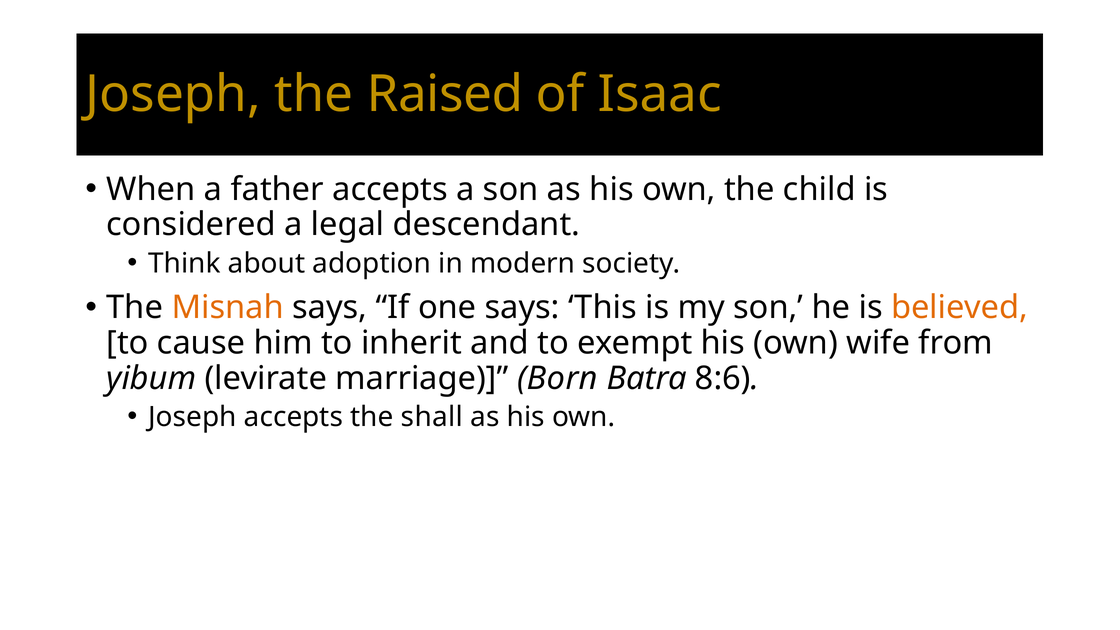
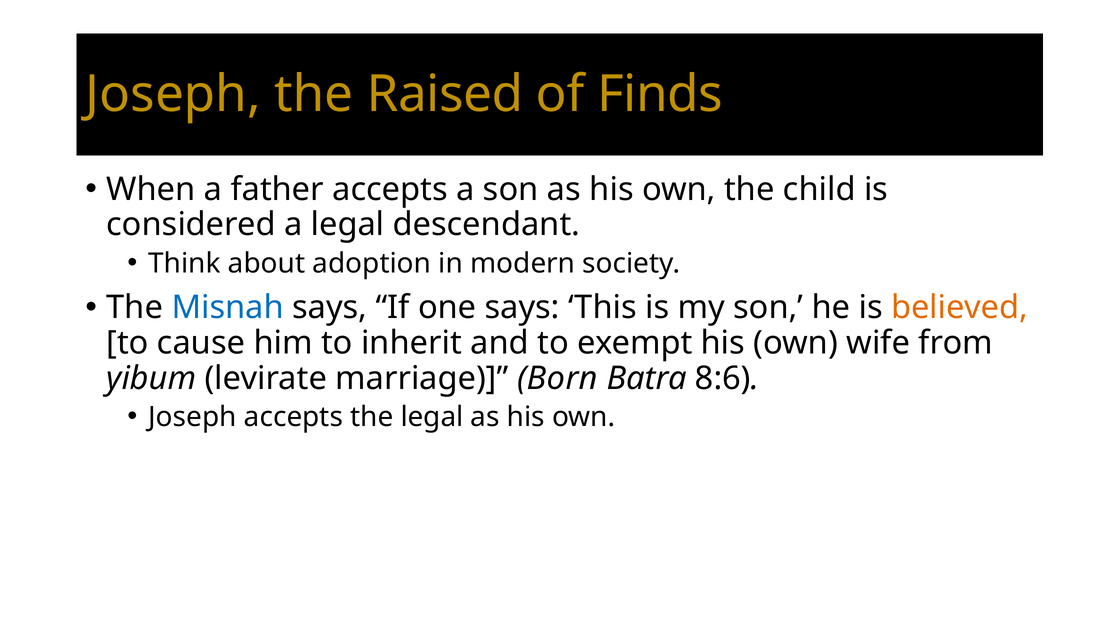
Isaac: Isaac -> Finds
Misnah colour: orange -> blue
the shall: shall -> legal
